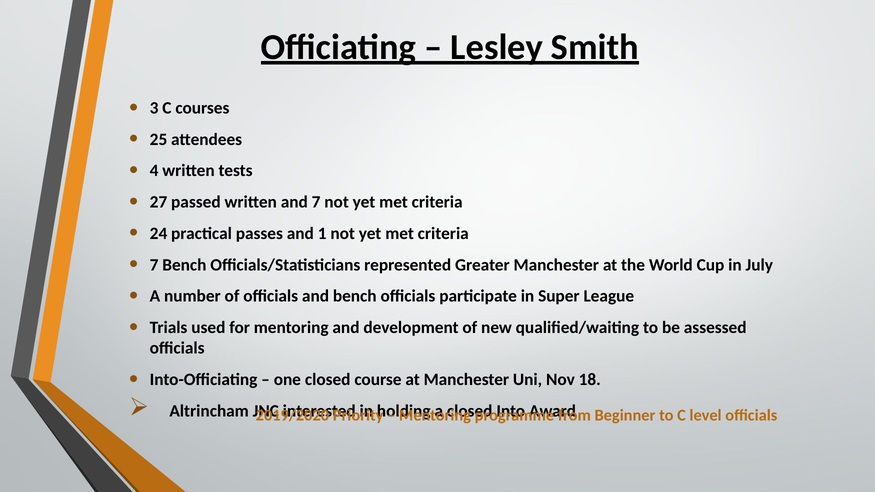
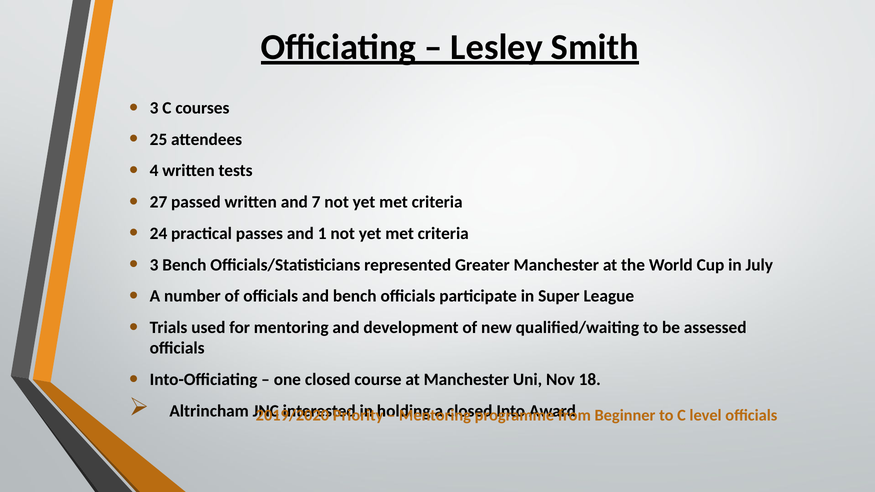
7 at (154, 265): 7 -> 3
